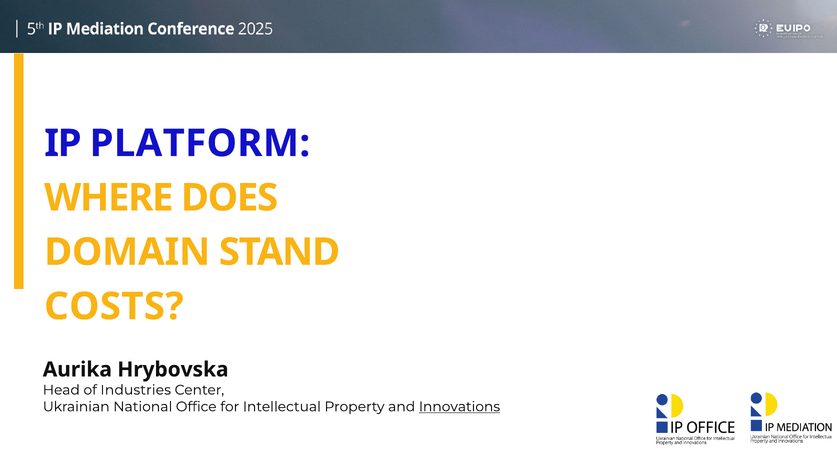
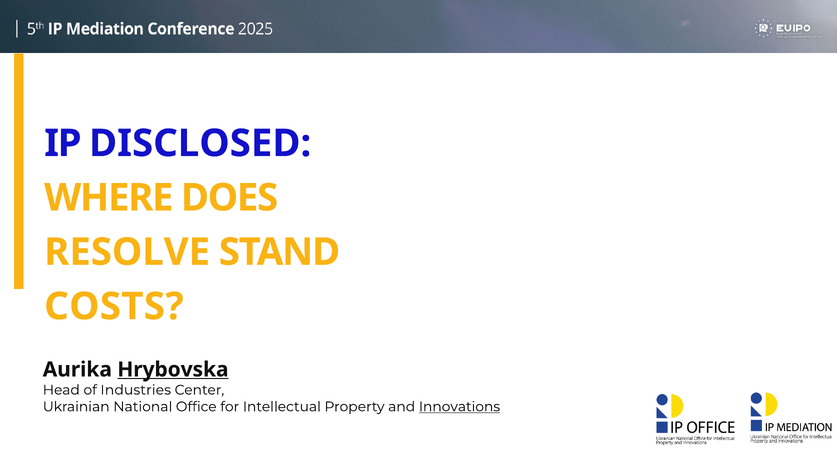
PLATFORM: PLATFORM -> DISCLOSED
DOMAIN: DOMAIN -> RESOLVE
Hrybovska underline: none -> present
